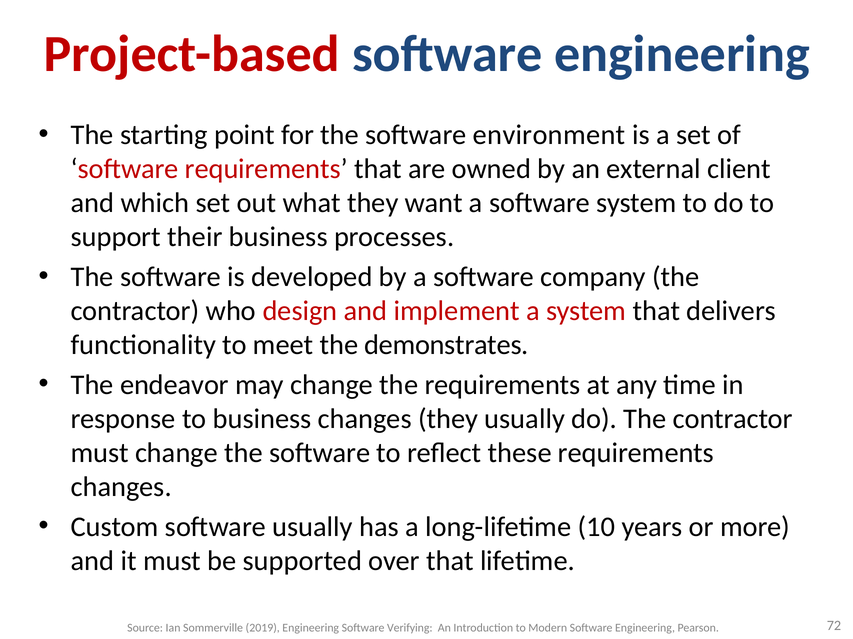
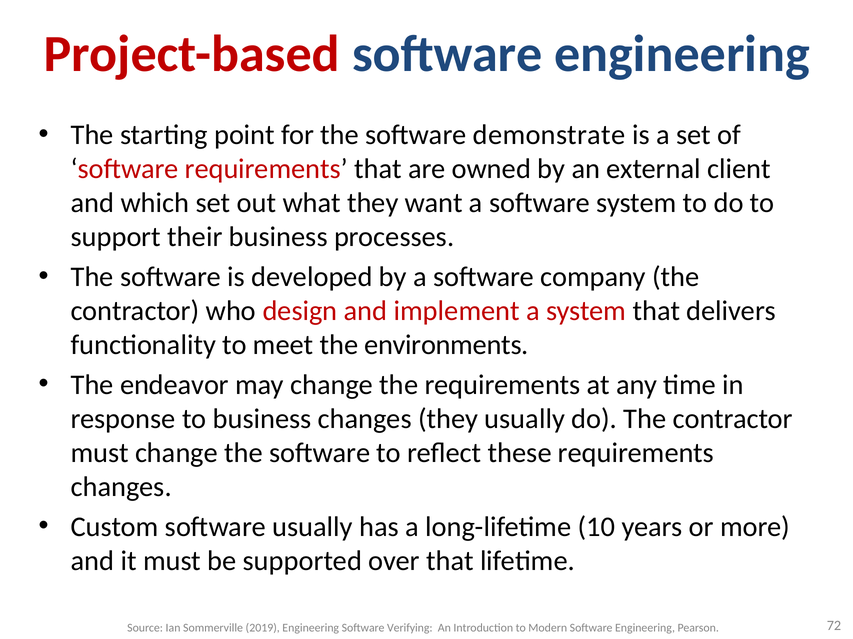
environment: environment -> demonstrate
demonstrates: demonstrates -> environments
